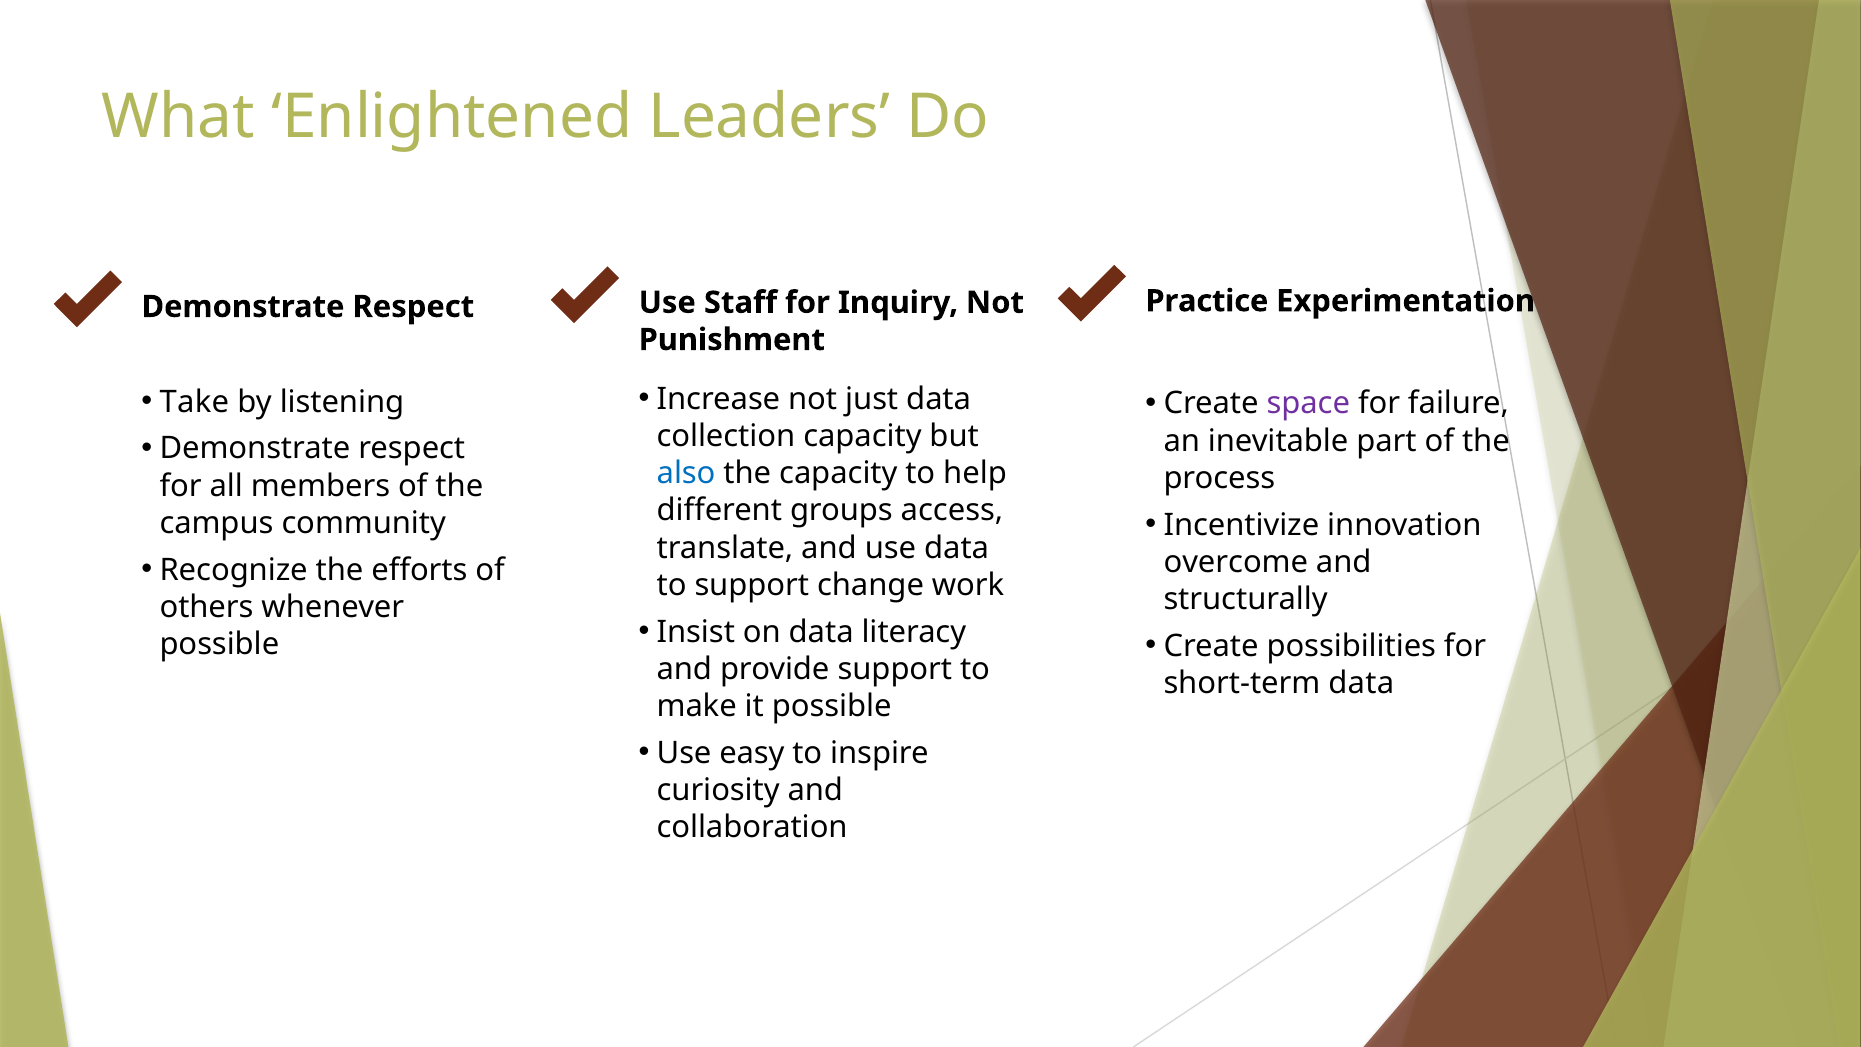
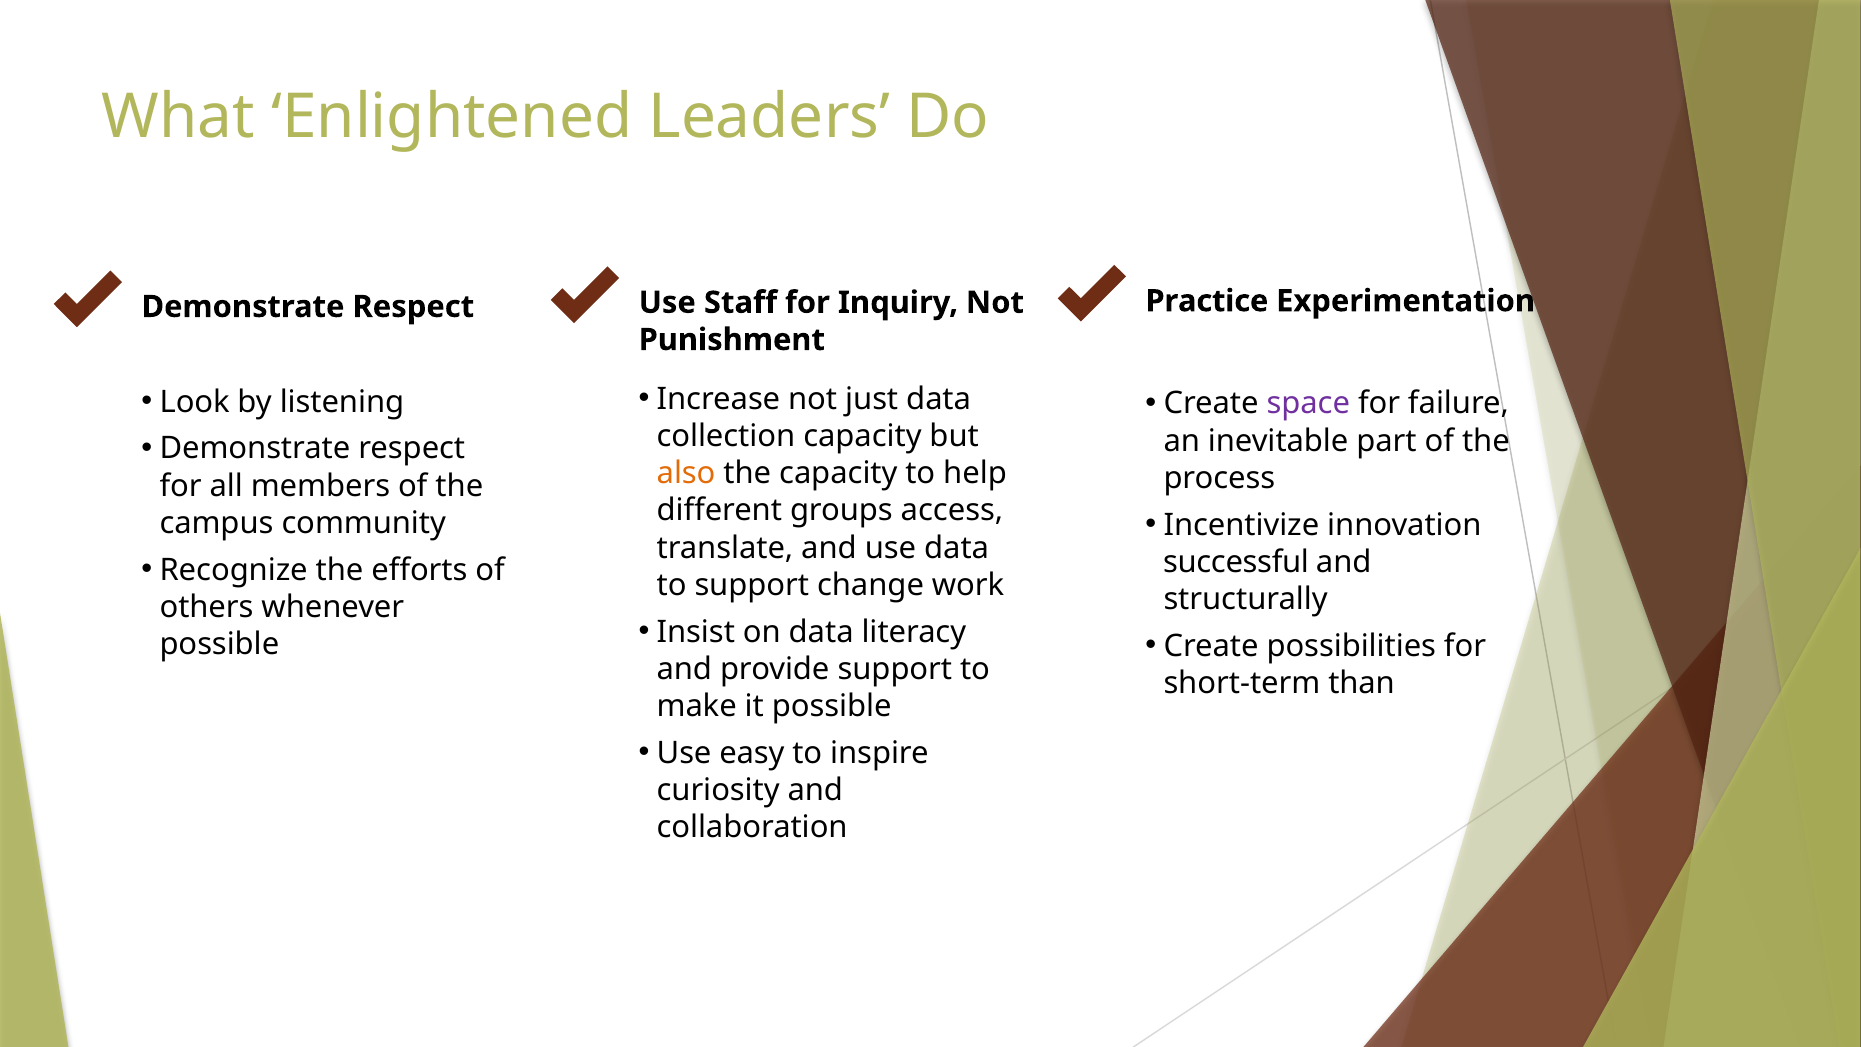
Take: Take -> Look
also colour: blue -> orange
overcome: overcome -> successful
short-term data: data -> than
